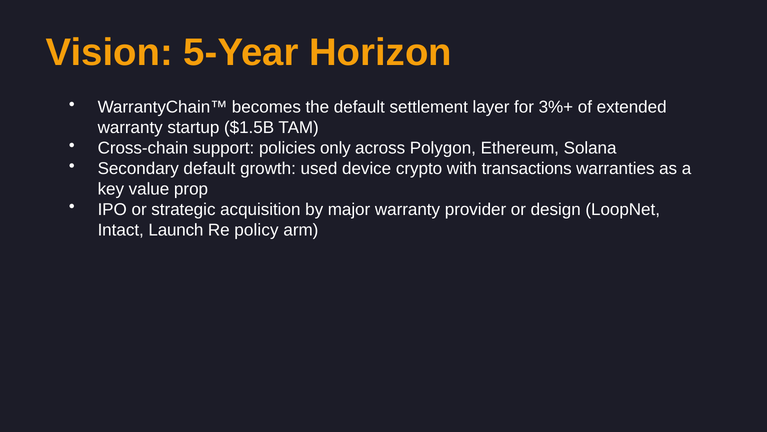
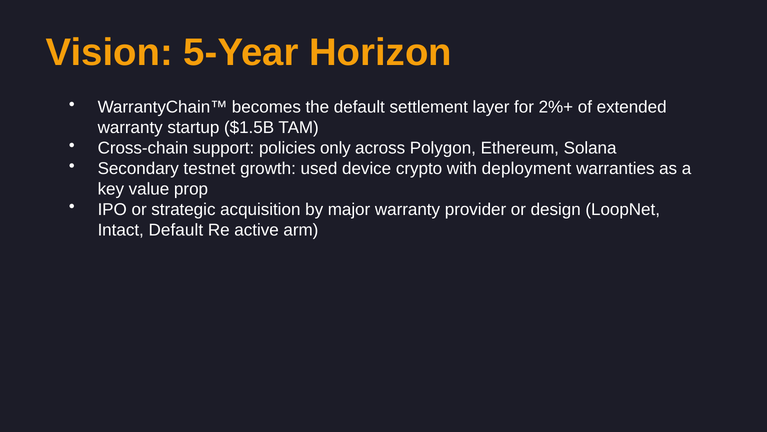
3%+: 3%+ -> 2%+
Secondary default: default -> testnet
transactions: transactions -> deployment
Intact Launch: Launch -> Default
policy: policy -> active
